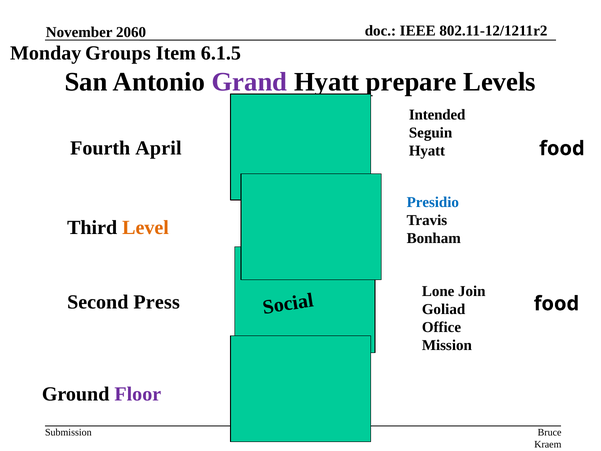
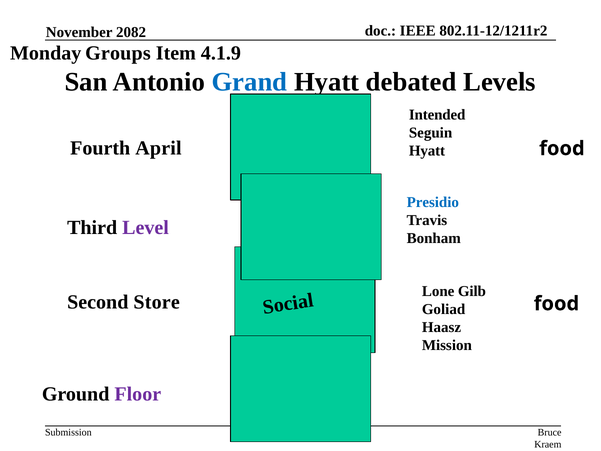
2060: 2060 -> 2082
6.1.5: 6.1.5 -> 4.1.9
Grand colour: purple -> blue
prepare: prepare -> debated
Level colour: orange -> purple
Join: Join -> Gilb
Press: Press -> Store
Office: Office -> Haasz
